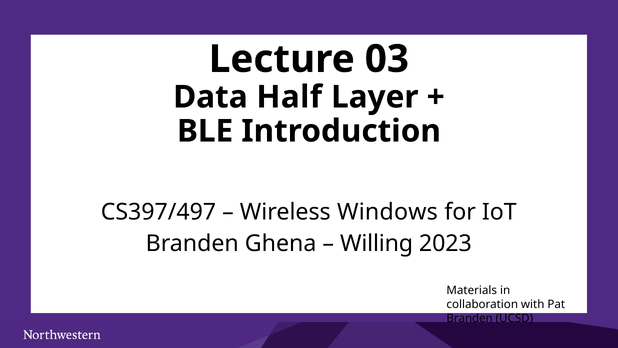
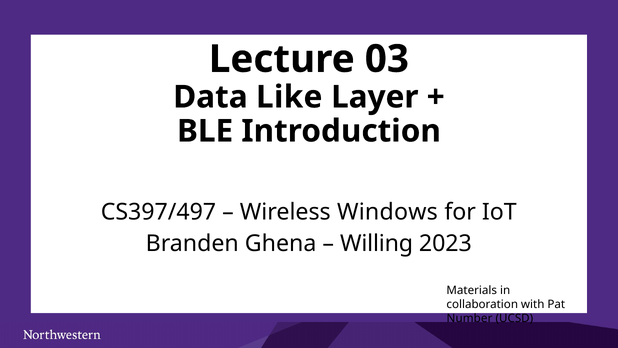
Half: Half -> Like
Branden at (470, 318): Branden -> Number
